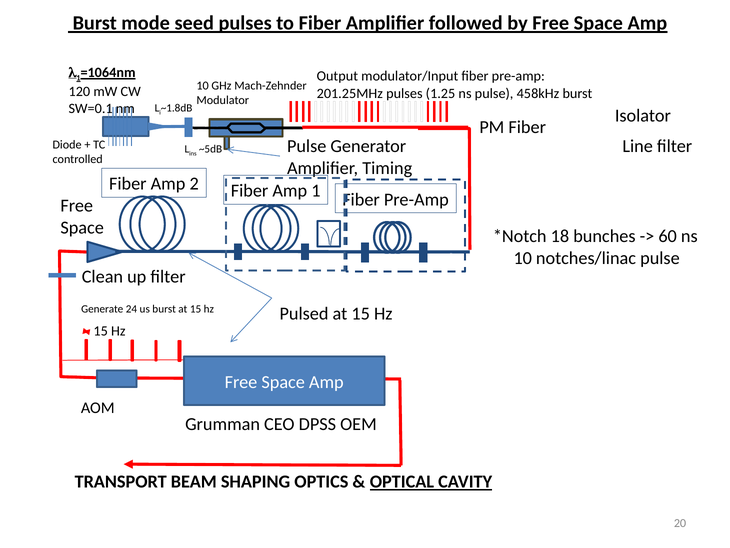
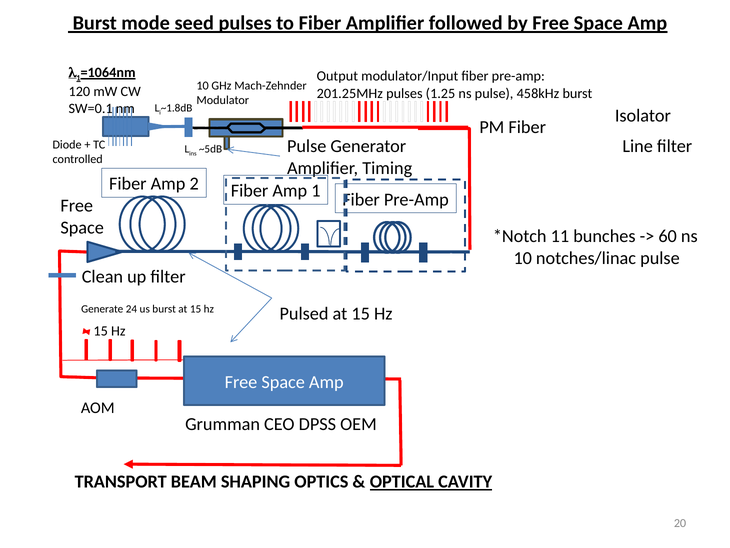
18: 18 -> 11
